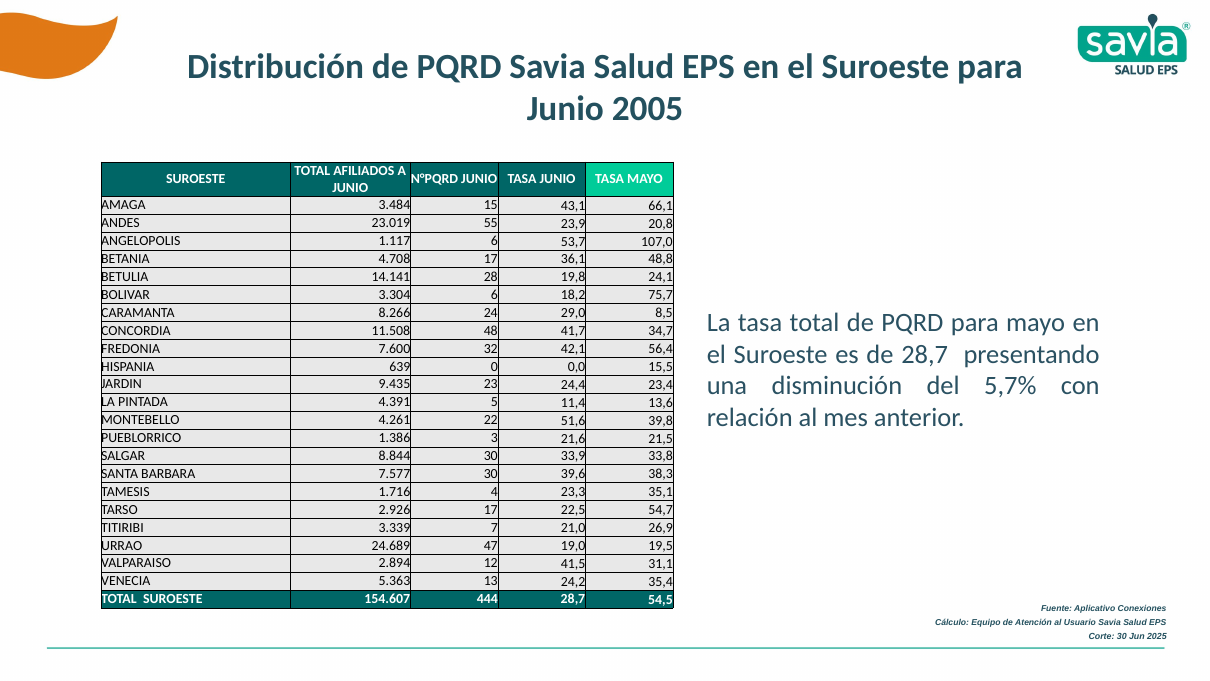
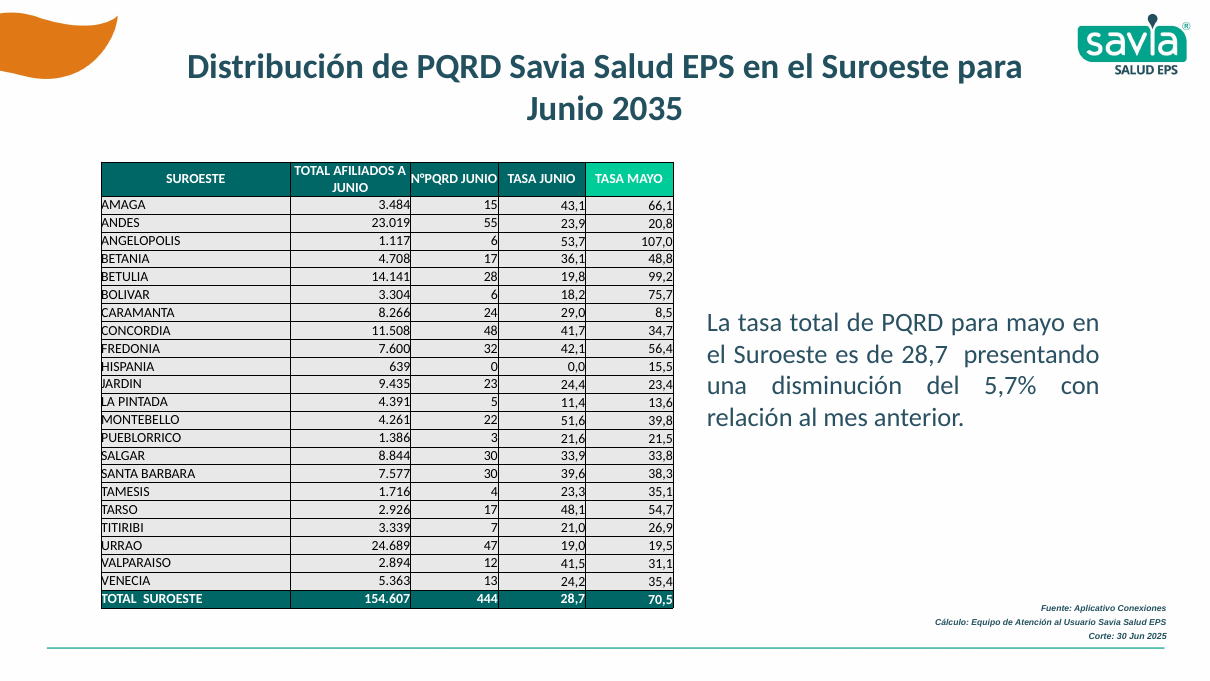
2005: 2005 -> 2035
24,1: 24,1 -> 99,2
22,5: 22,5 -> 48,1
54,5: 54,5 -> 70,5
